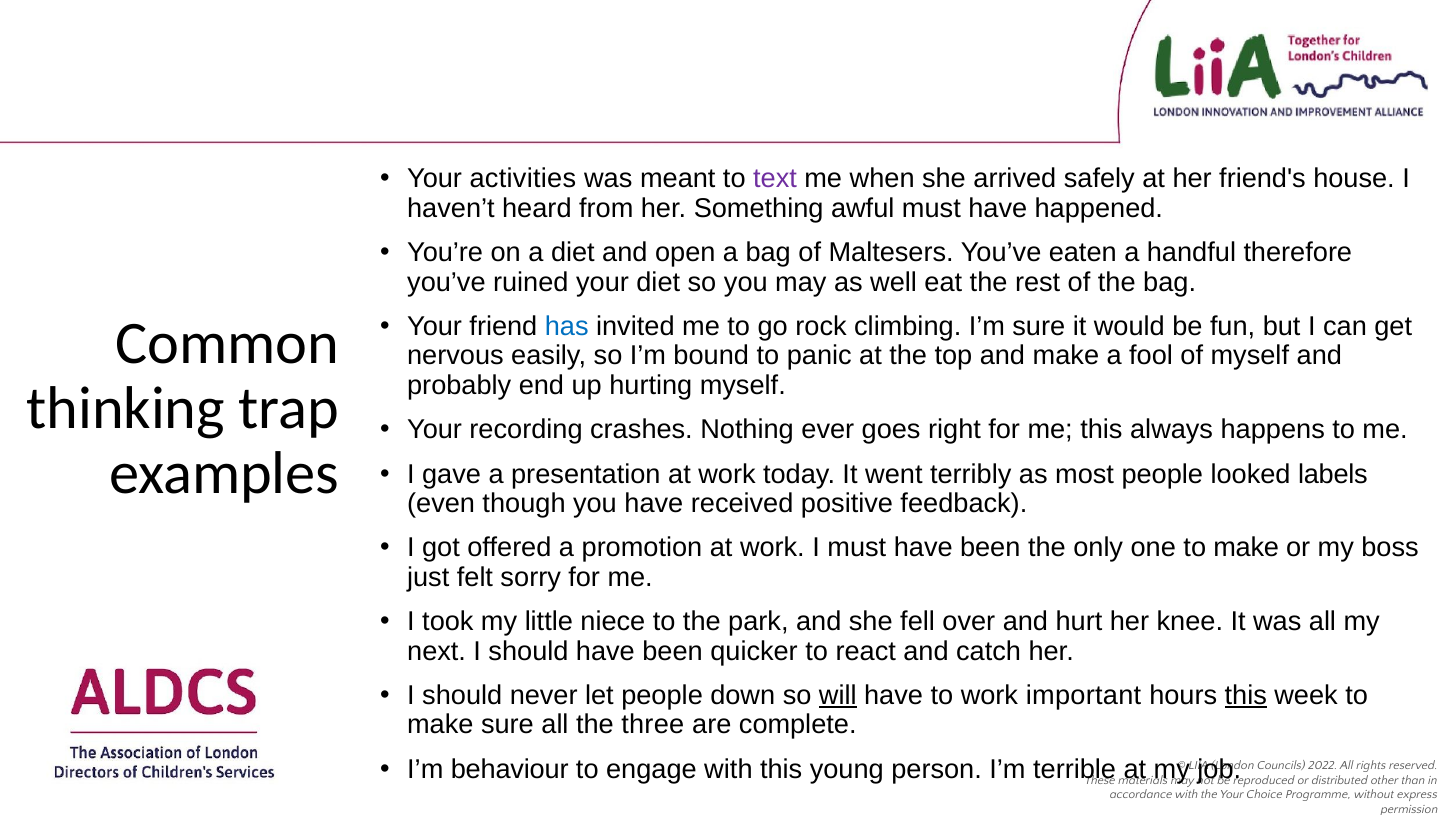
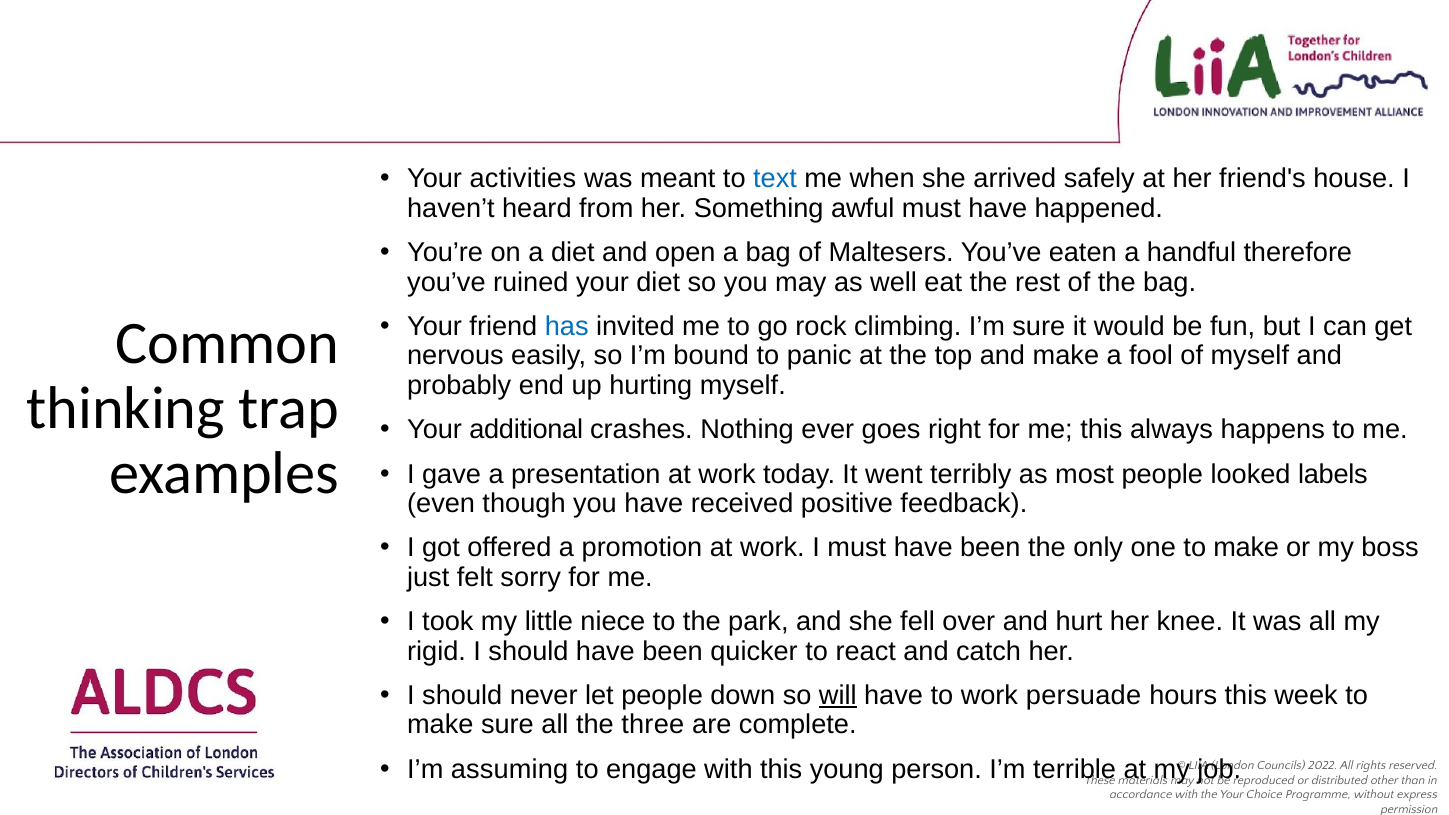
text colour: purple -> blue
recording: recording -> additional
next: next -> rigid
important: important -> persuade
this at (1246, 696) underline: present -> none
behaviour: behaviour -> assuming
